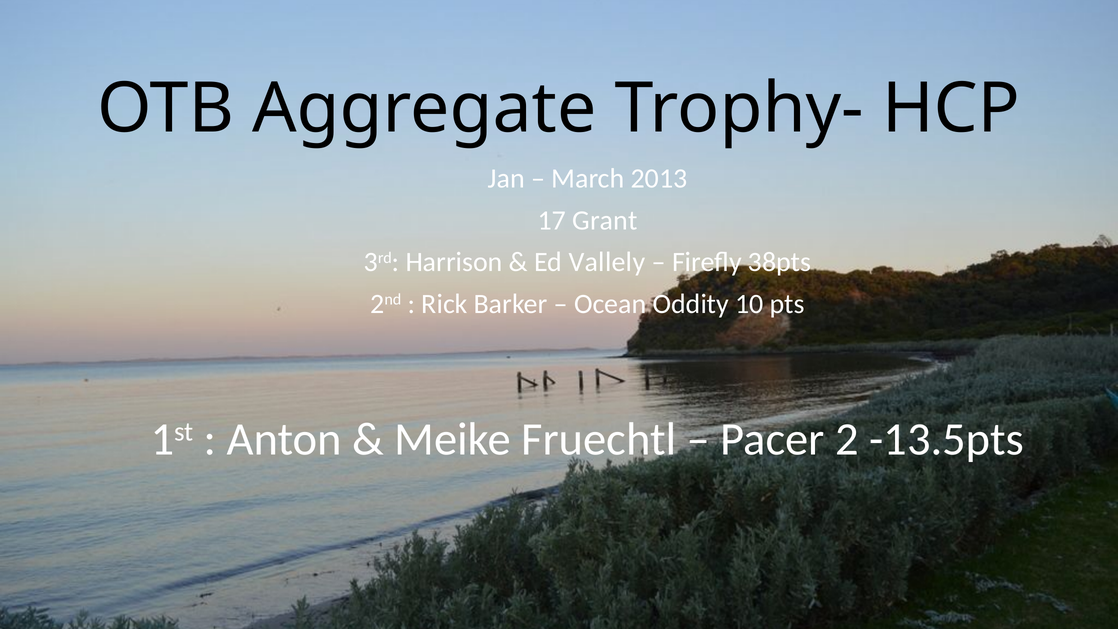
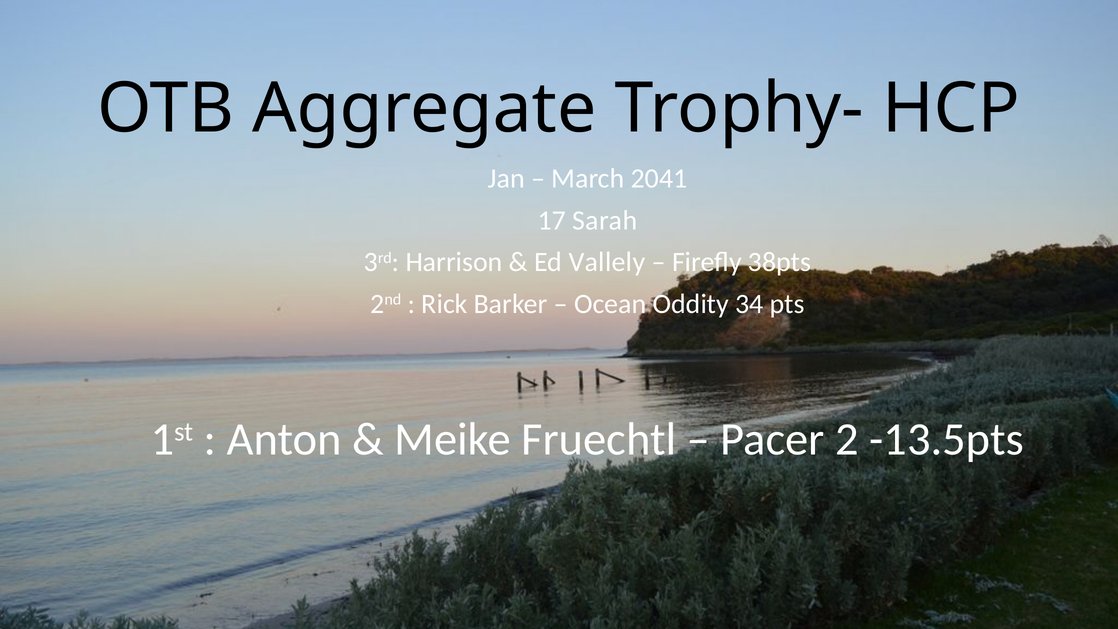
2013: 2013 -> 2041
Grant: Grant -> Sarah
10: 10 -> 34
